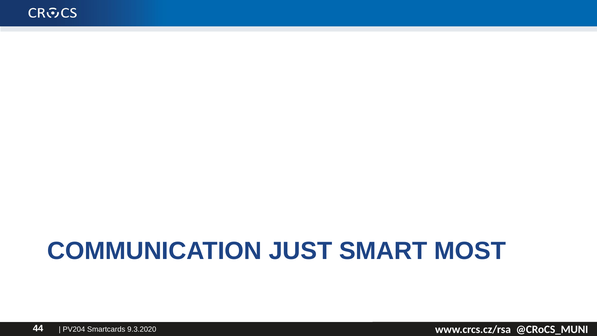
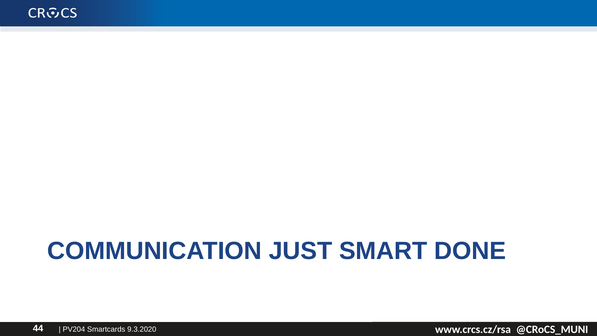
MOST: MOST -> DONE
